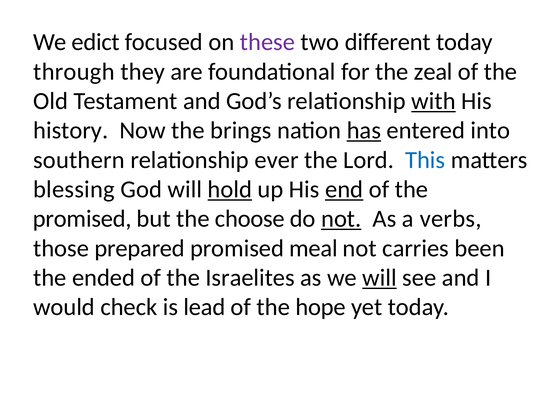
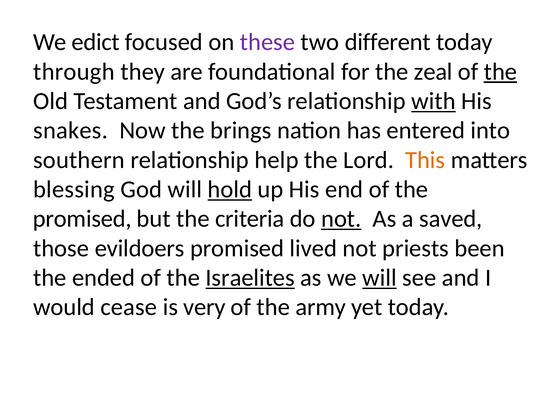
the at (500, 72) underline: none -> present
history: history -> snakes
has underline: present -> none
ever: ever -> help
This colour: blue -> orange
end underline: present -> none
choose: choose -> criteria
verbs: verbs -> saved
prepared: prepared -> evildoers
meal: meal -> lived
carries: carries -> priests
Israelites underline: none -> present
check: check -> cease
lead: lead -> very
hope: hope -> army
